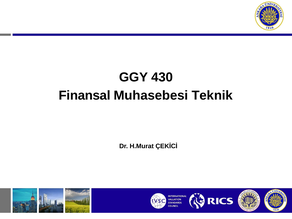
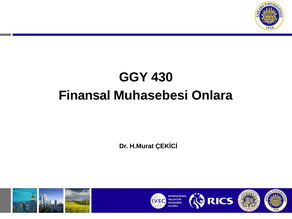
Teknik: Teknik -> Onlara
